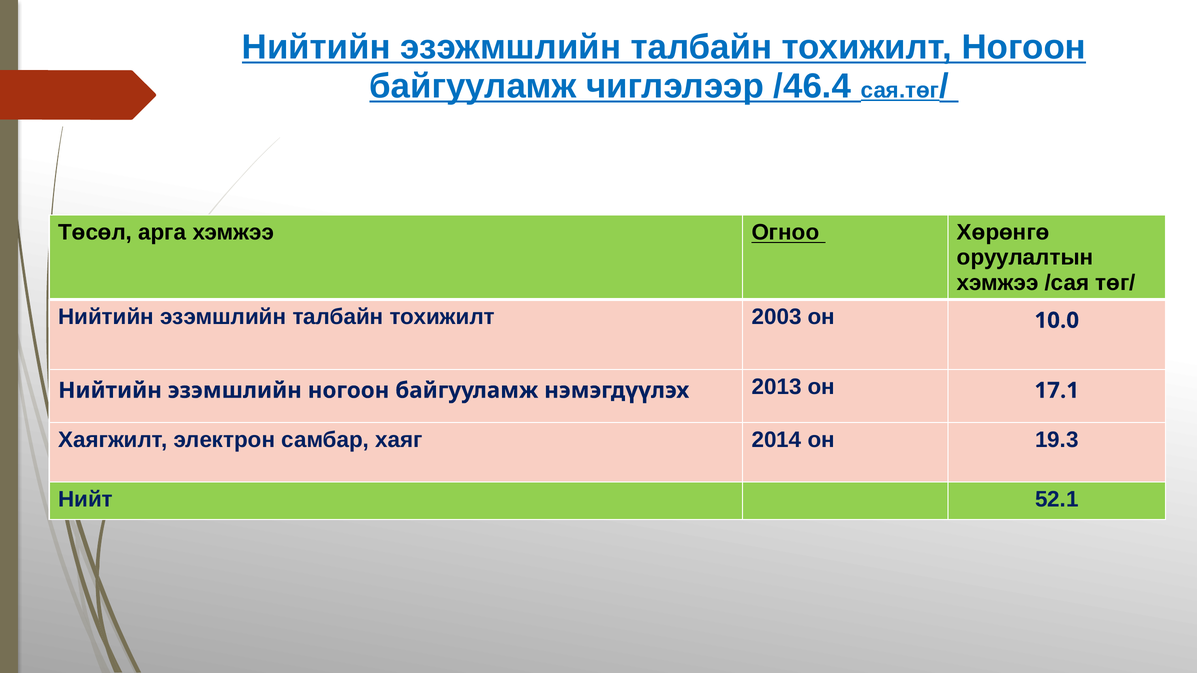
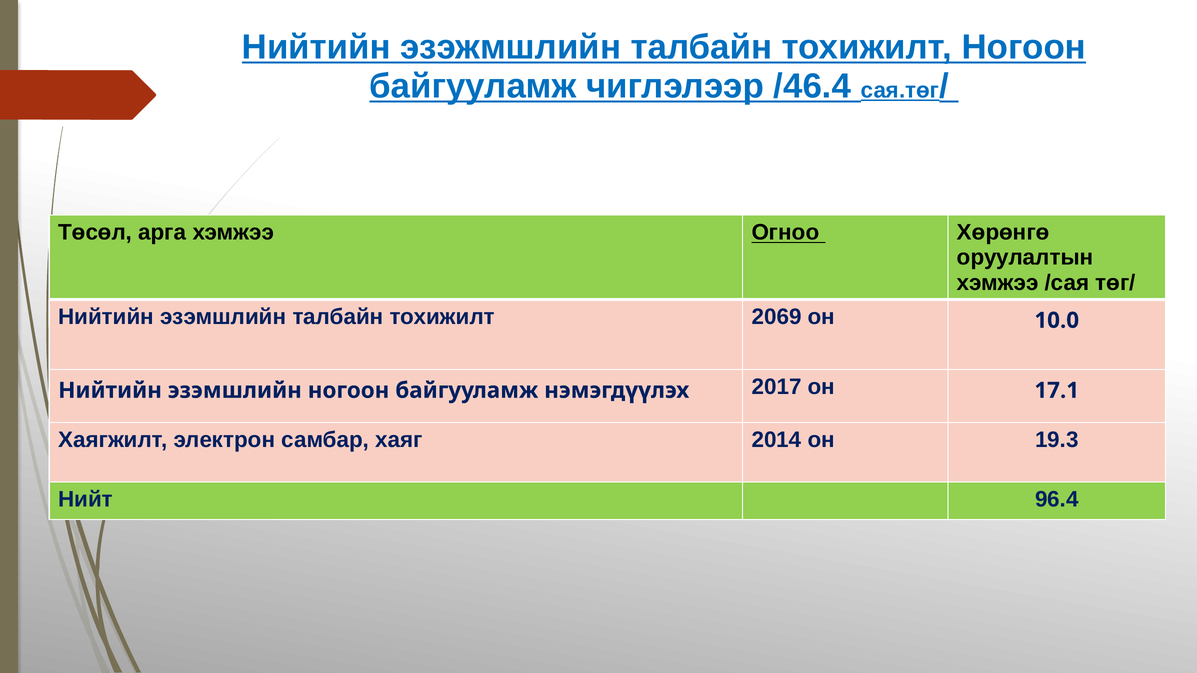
2003: 2003 -> 2069
2013: 2013 -> 2017
52.1: 52.1 -> 96.4
